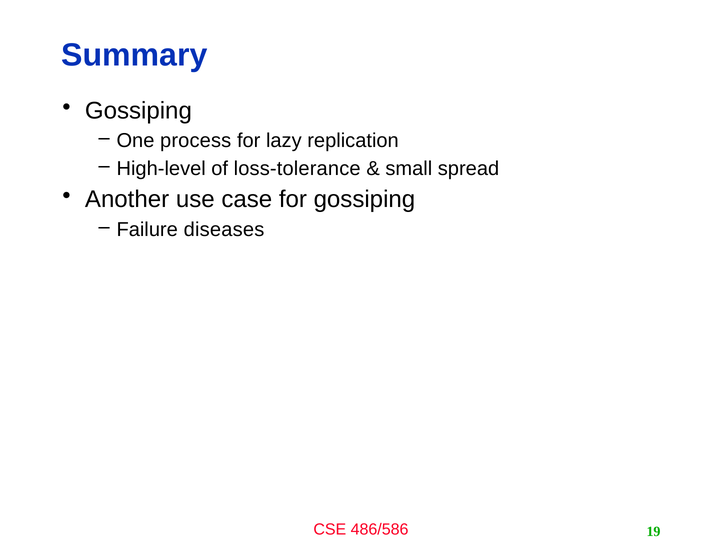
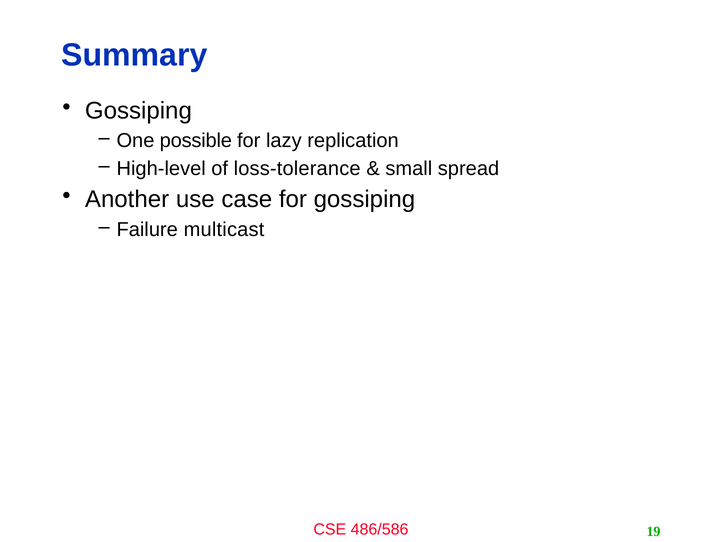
process: process -> possible
diseases: diseases -> multicast
